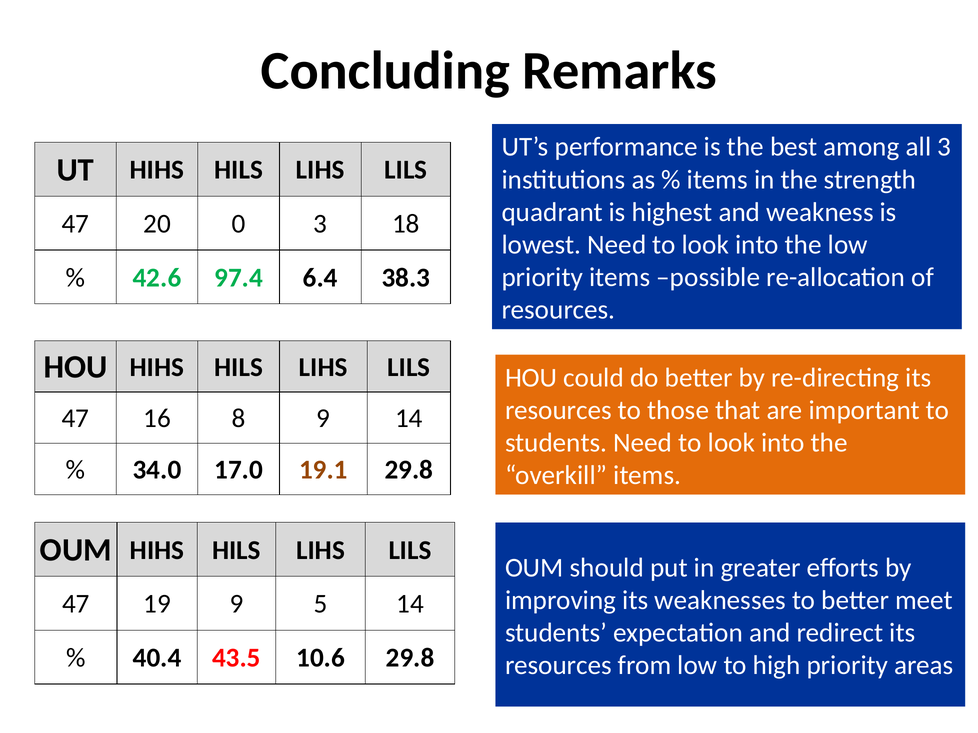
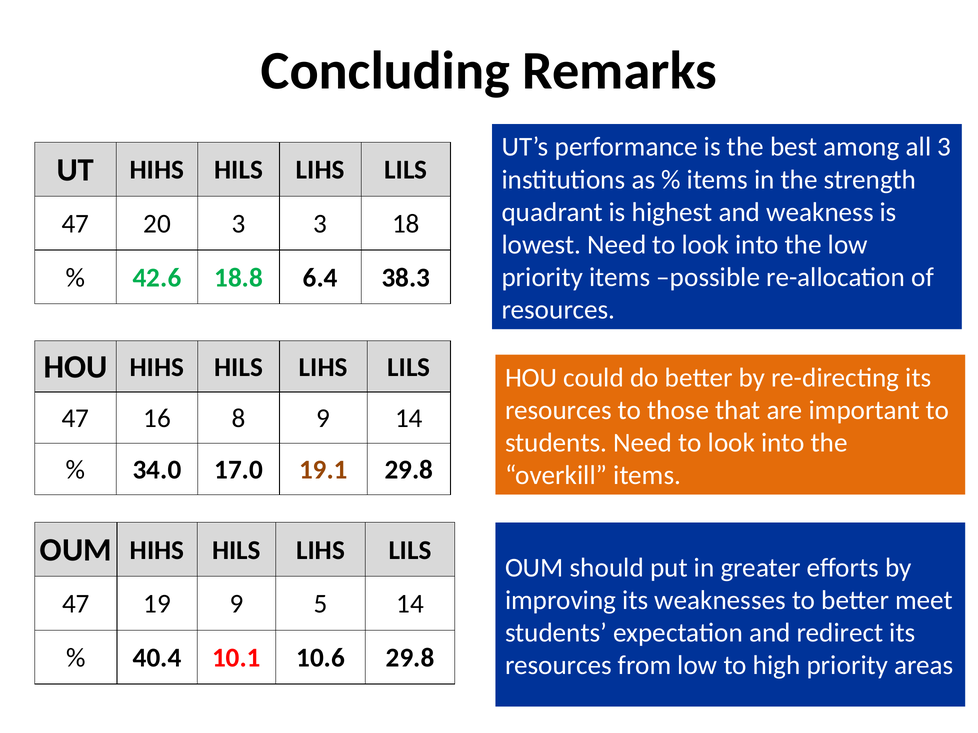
20 0: 0 -> 3
97.4: 97.4 -> 18.8
43.5: 43.5 -> 10.1
